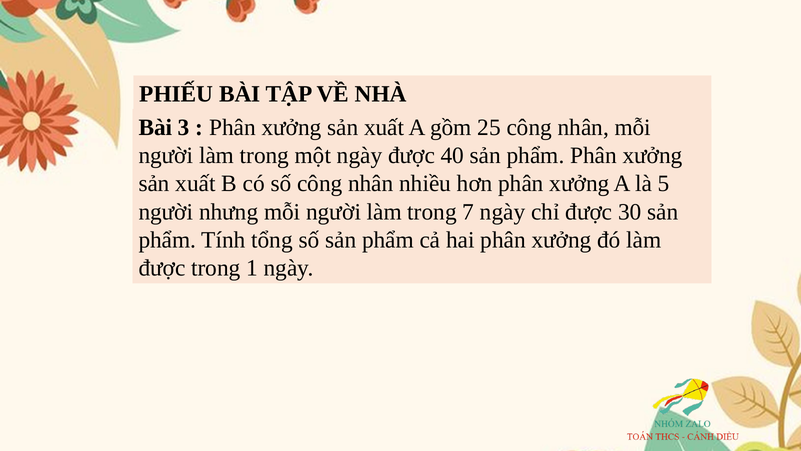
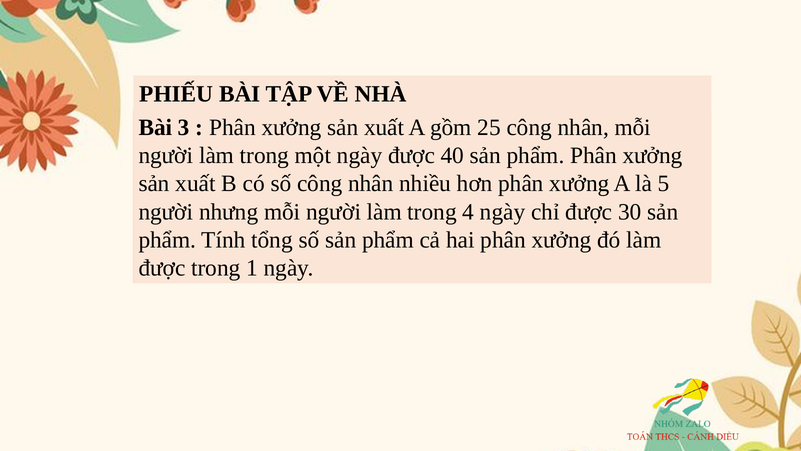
7: 7 -> 4
